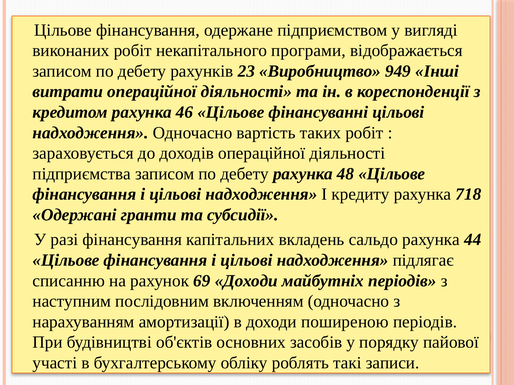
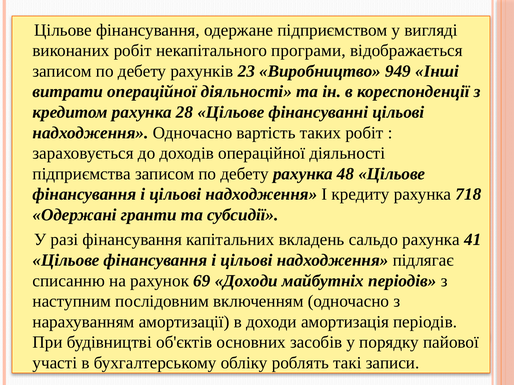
46: 46 -> 28
44: 44 -> 41
поширеною: поширеною -> амортизація
